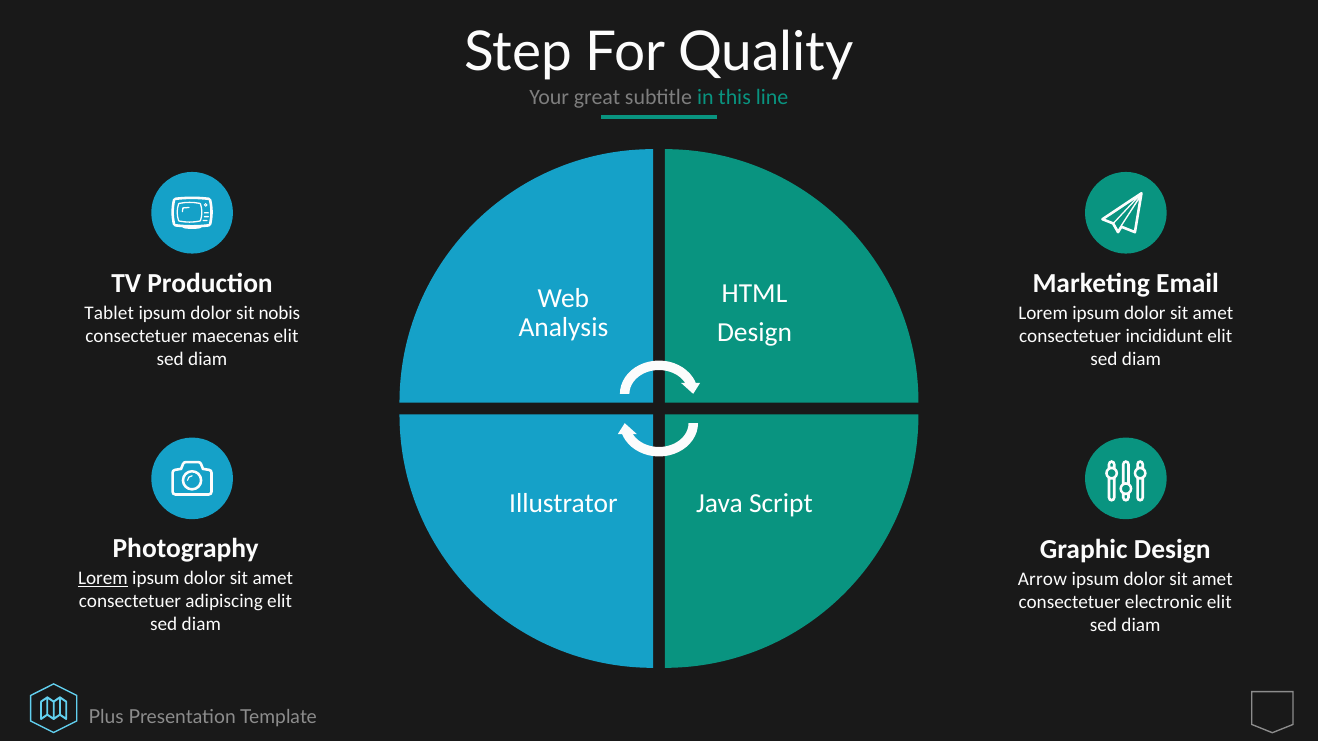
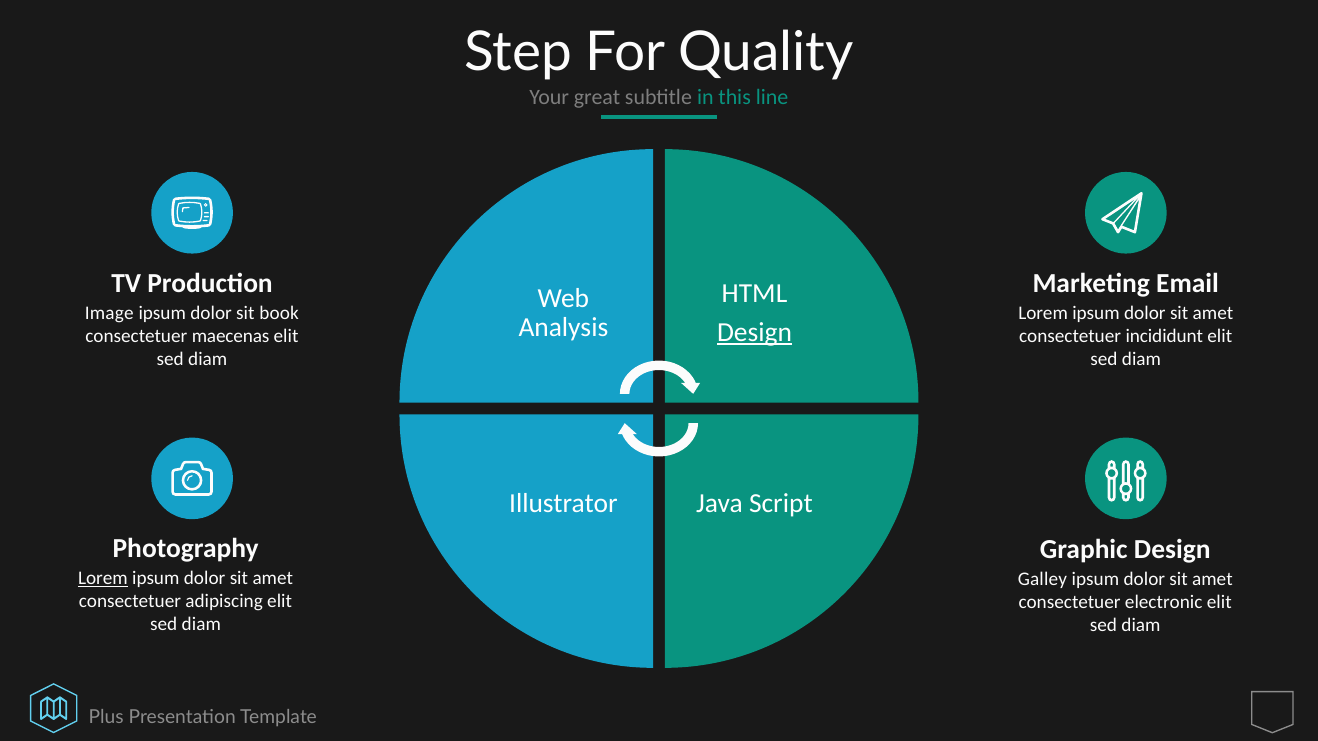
Tablet: Tablet -> Image
nobis: nobis -> book
Design at (755, 333) underline: none -> present
Arrow: Arrow -> Galley
